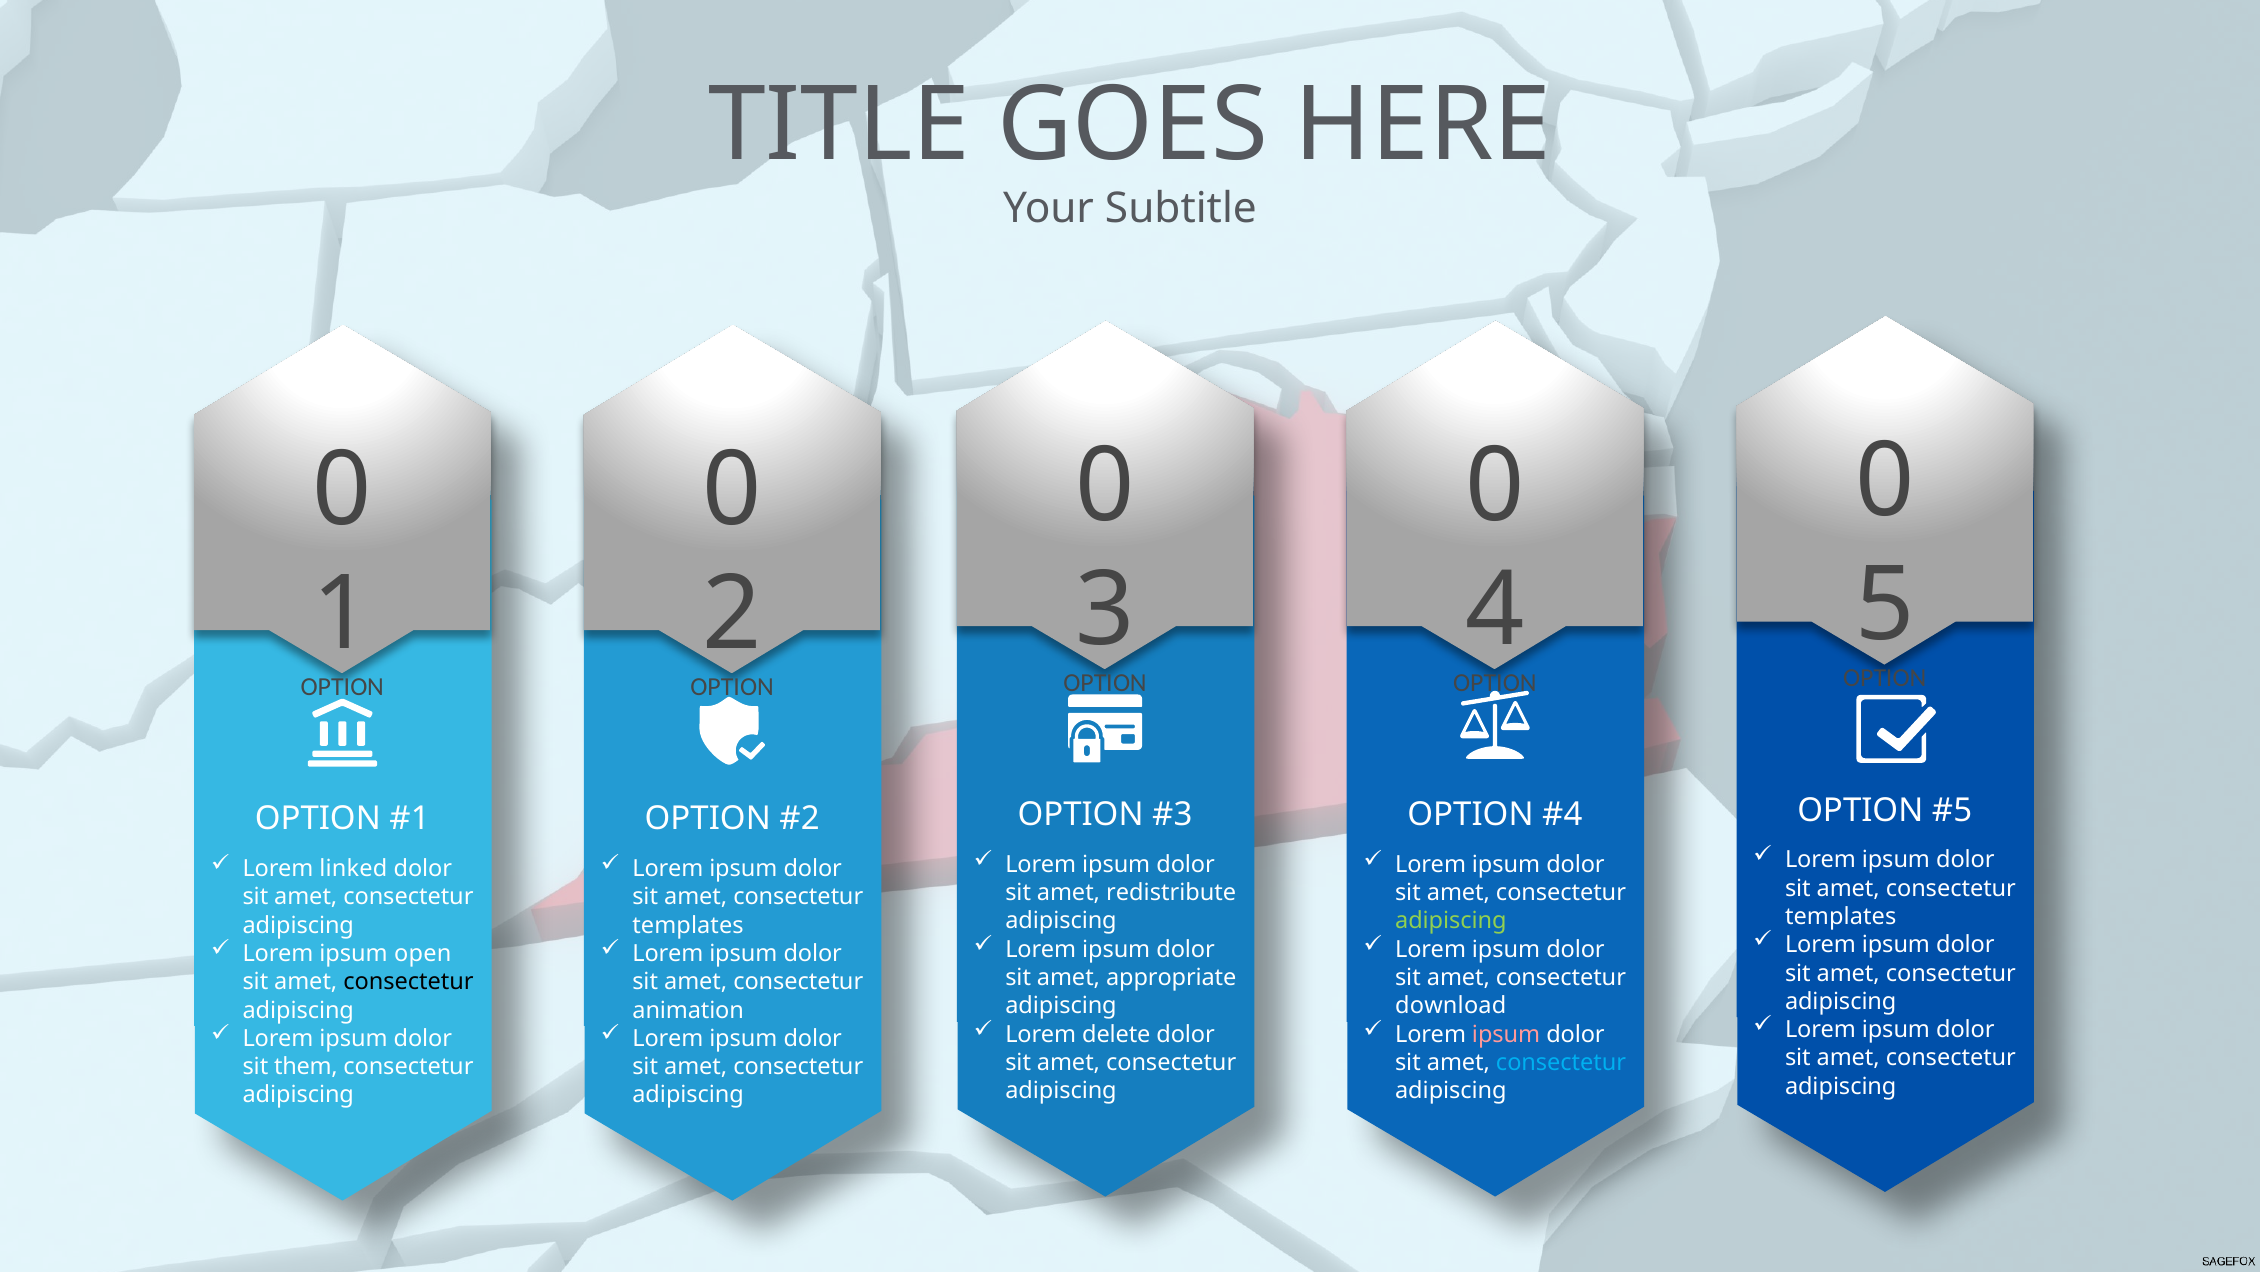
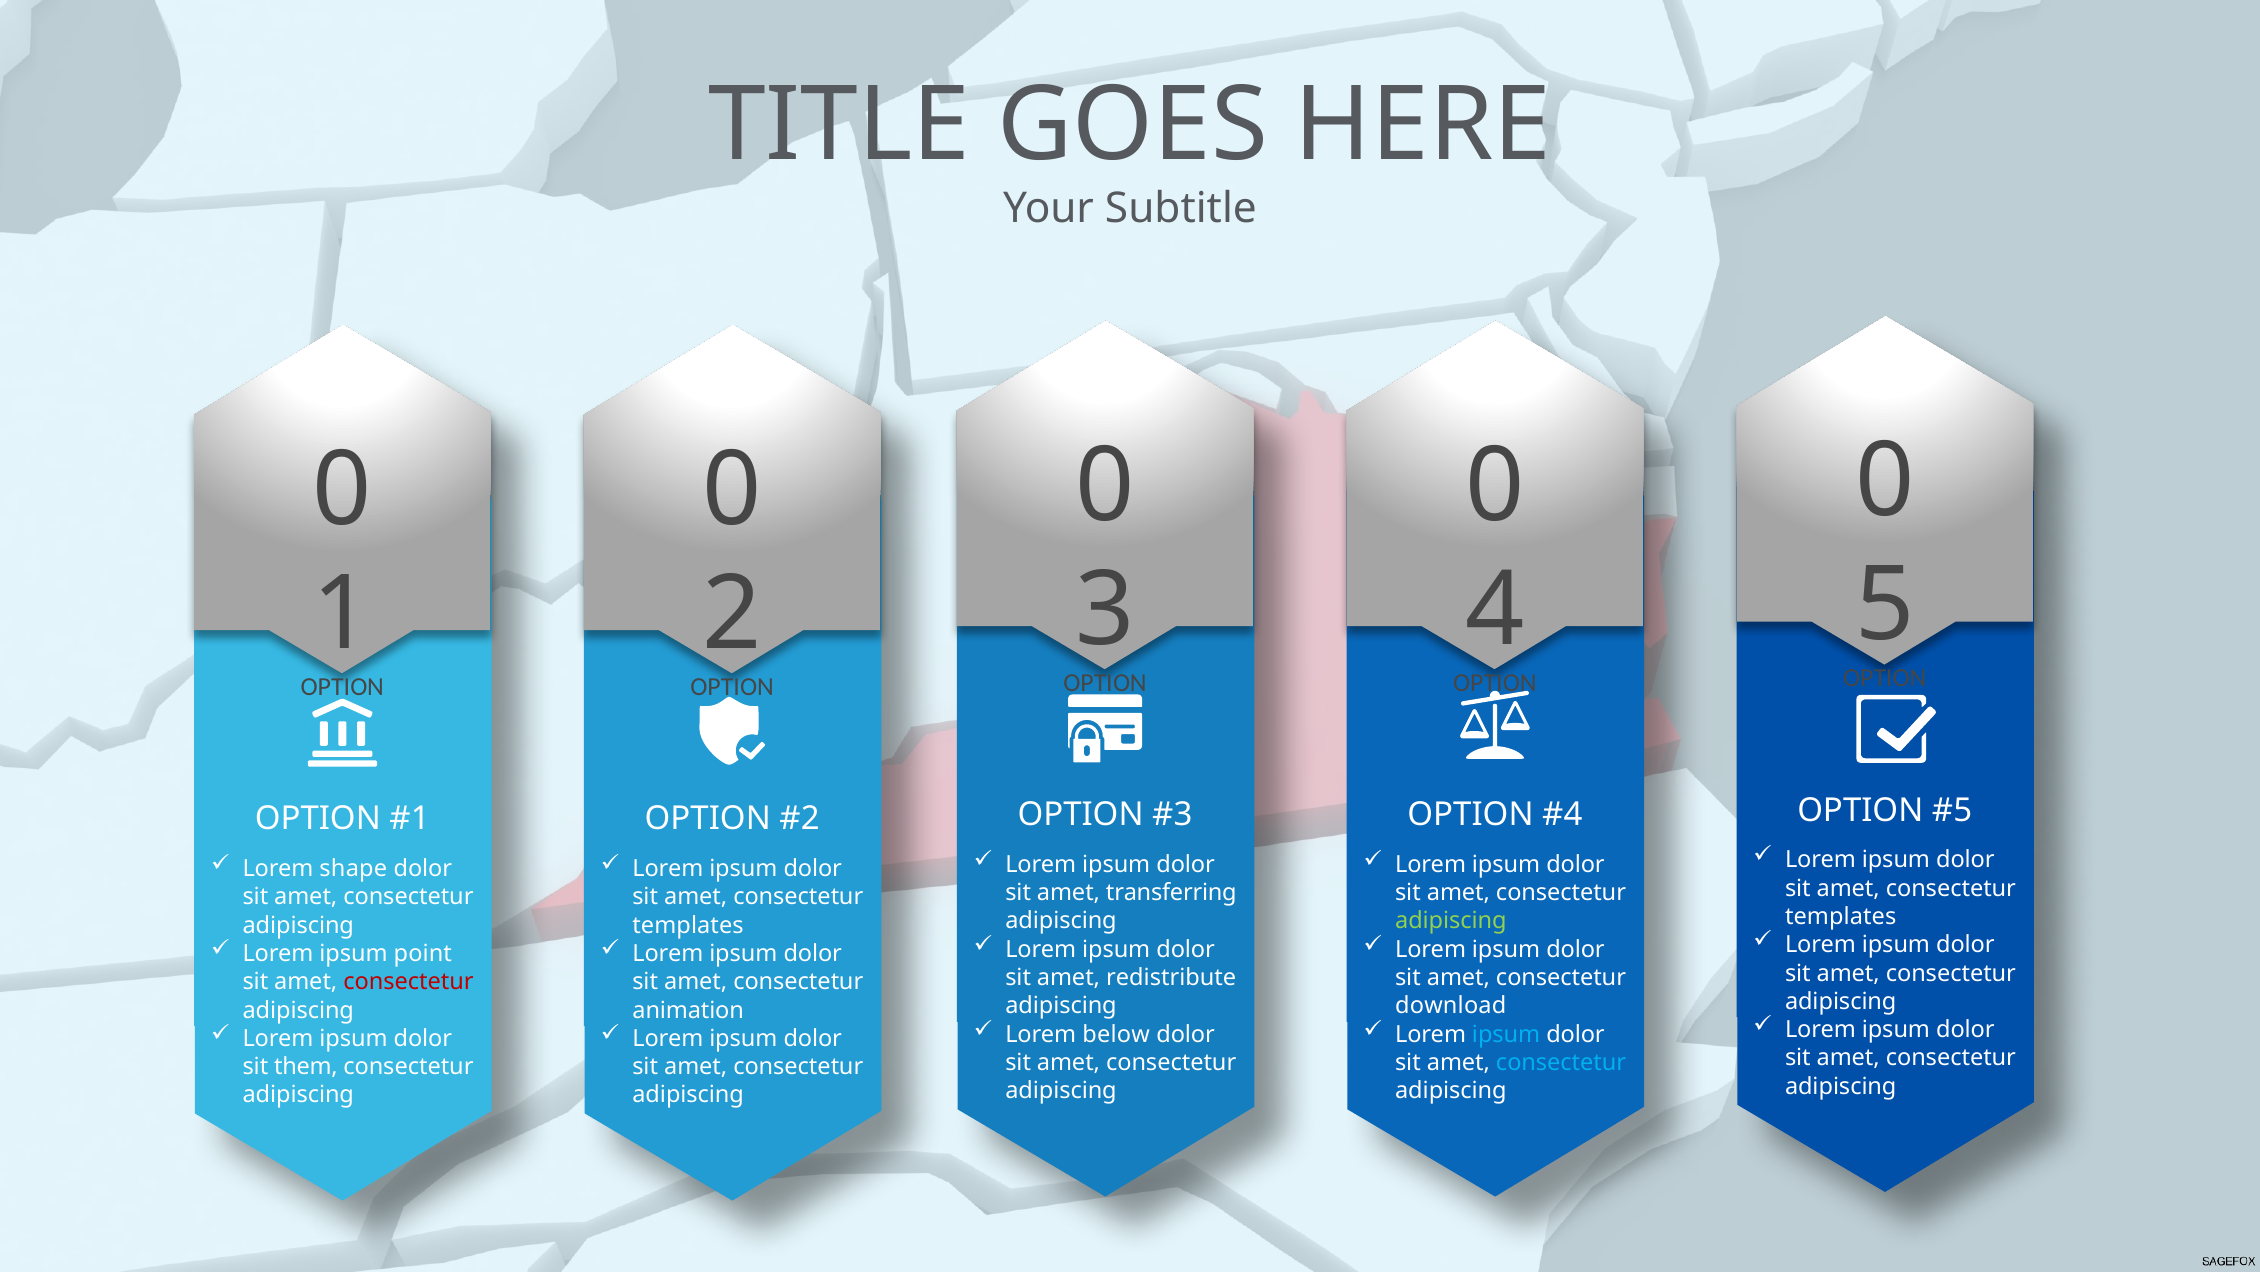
linked: linked -> shape
redistribute: redistribute -> transferring
open: open -> point
appropriate: appropriate -> redistribute
consectetur at (408, 981) colour: black -> red
delete: delete -> below
ipsum at (1506, 1034) colour: pink -> light blue
